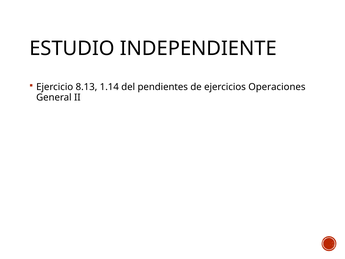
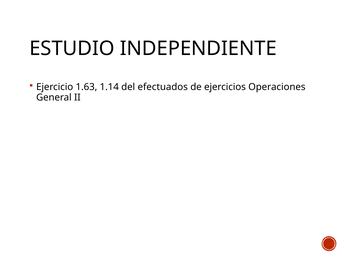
8.13: 8.13 -> 1.63
pendientes: pendientes -> efectuados
